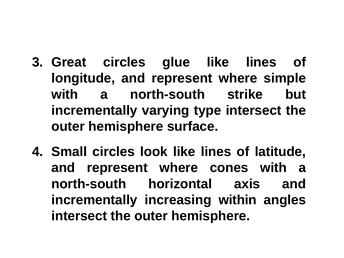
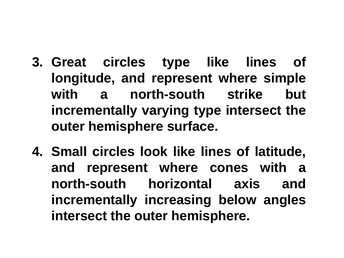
circles glue: glue -> type
within: within -> below
